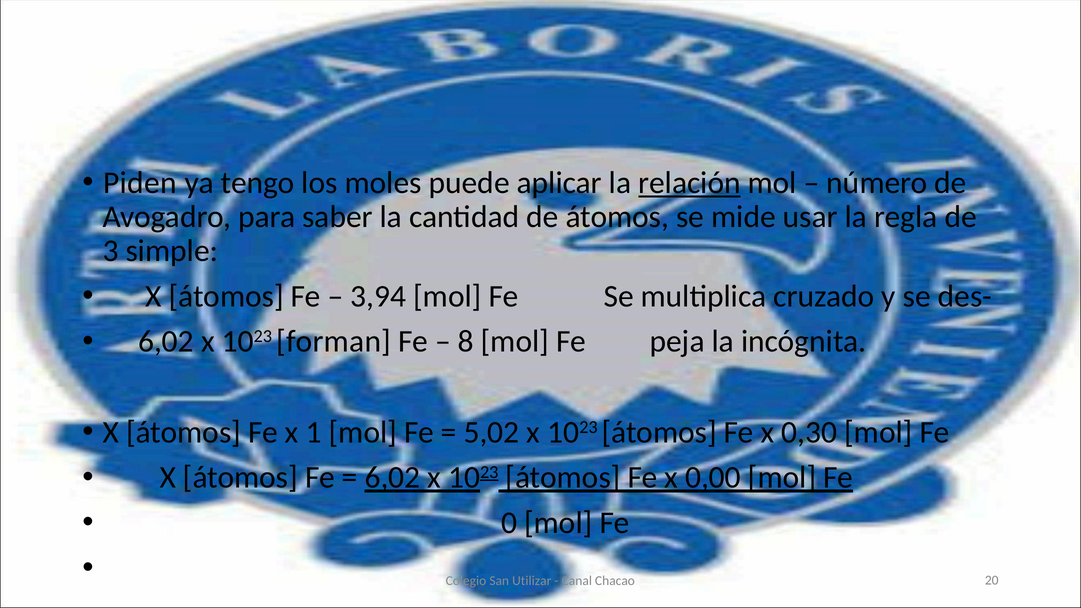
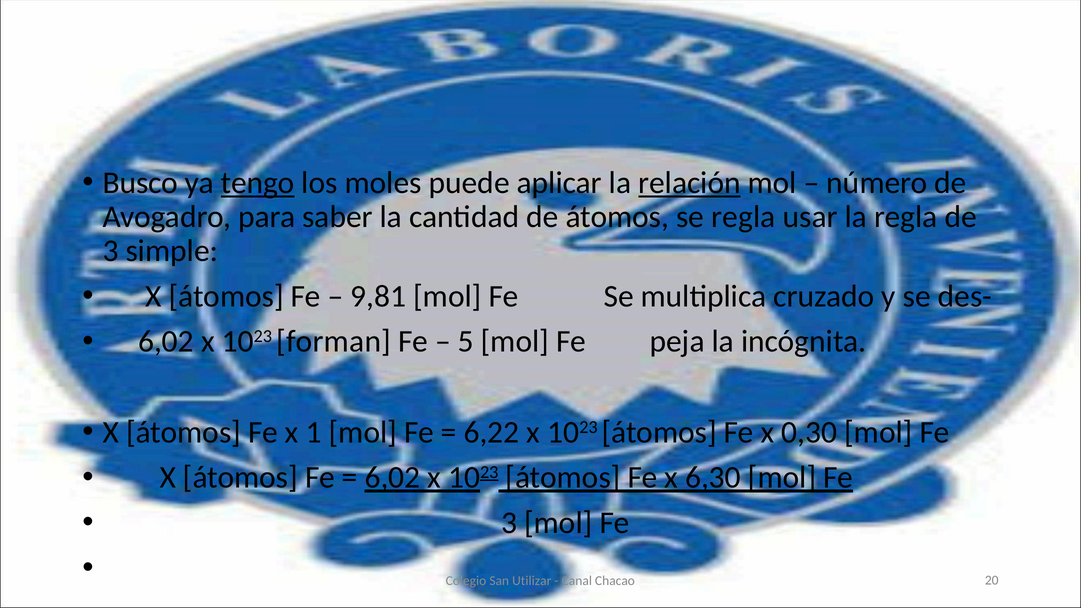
Piden: Piden -> Busco
tengo underline: none -> present
se mide: mide -> regla
3,94: 3,94 -> 9,81
8: 8 -> 5
5,02: 5,02 -> 6,22
0,00: 0,00 -> 6,30
0 at (509, 523): 0 -> 3
